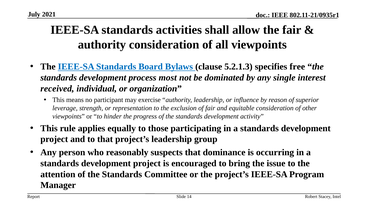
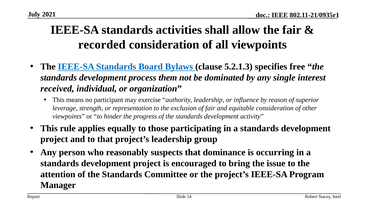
authority at (102, 45): authority -> recorded
most: most -> them
